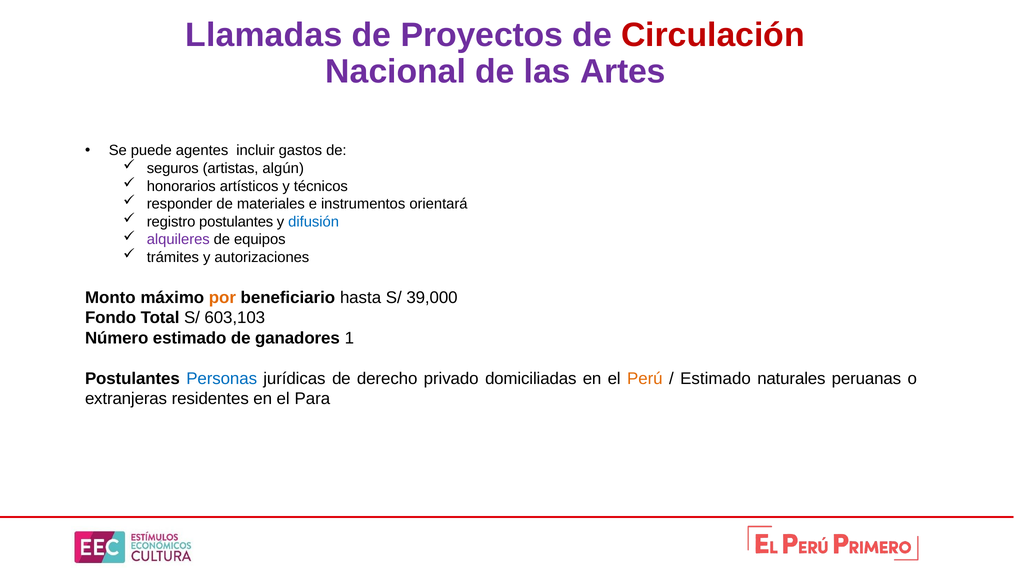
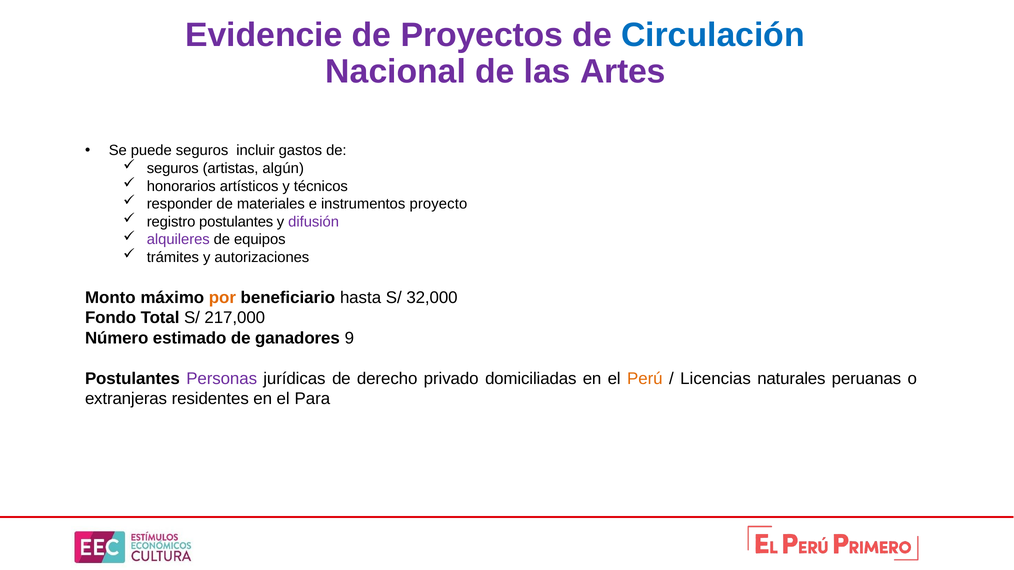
Llamadas: Llamadas -> Evidencie
Circulación colour: red -> blue
puede agentes: agentes -> seguros
orientará: orientará -> proyecto
difusión colour: blue -> purple
39,000: 39,000 -> 32,000
603,103: 603,103 -> 217,000
1: 1 -> 9
Personas colour: blue -> purple
Estimado at (716, 379): Estimado -> Licencias
